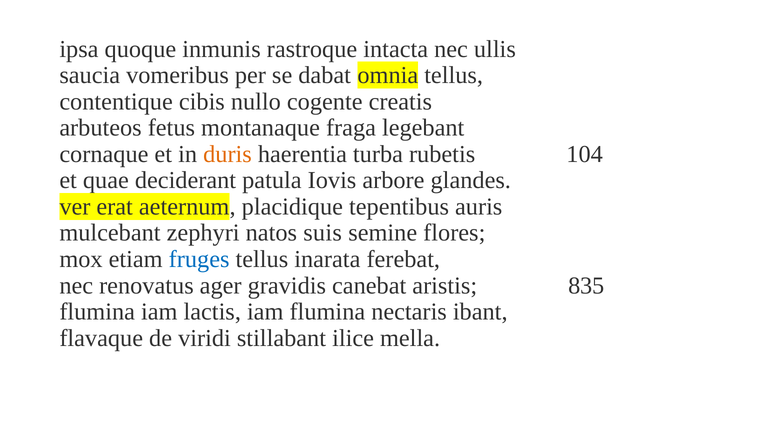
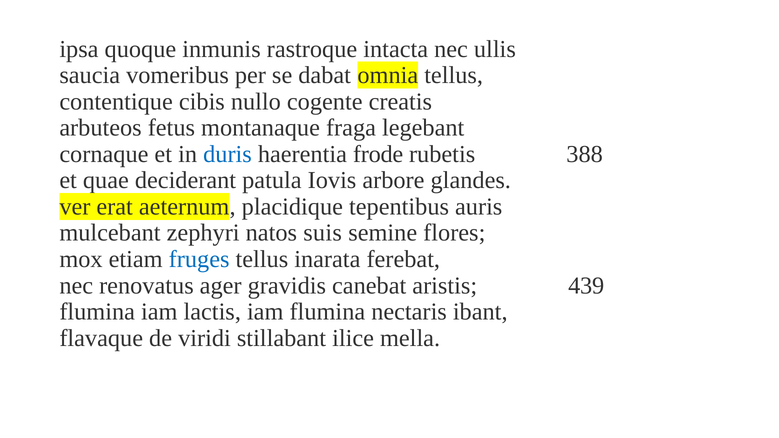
duris colour: orange -> blue
turba: turba -> frode
104: 104 -> 388
835: 835 -> 439
